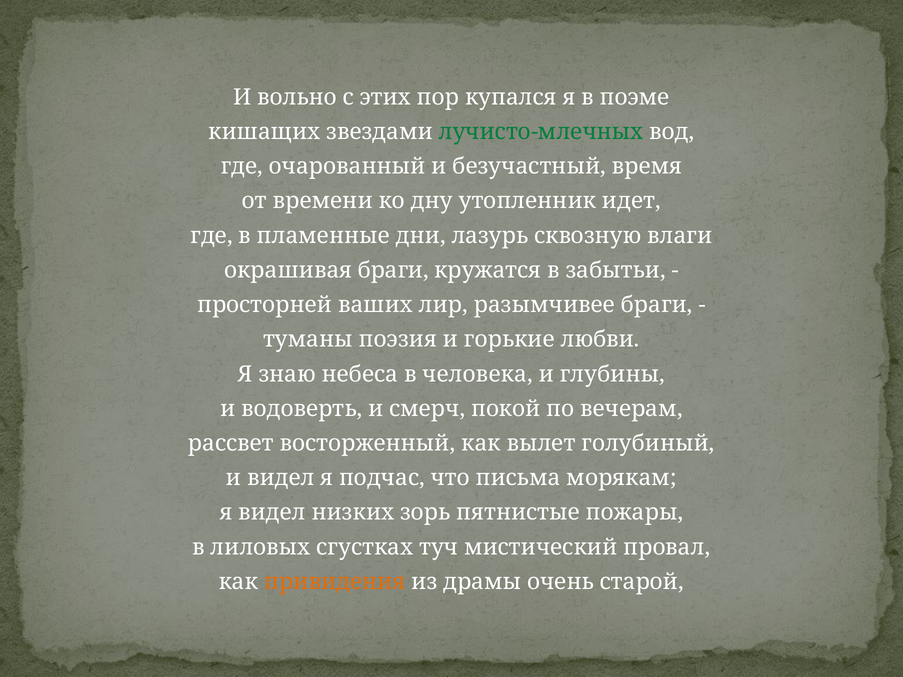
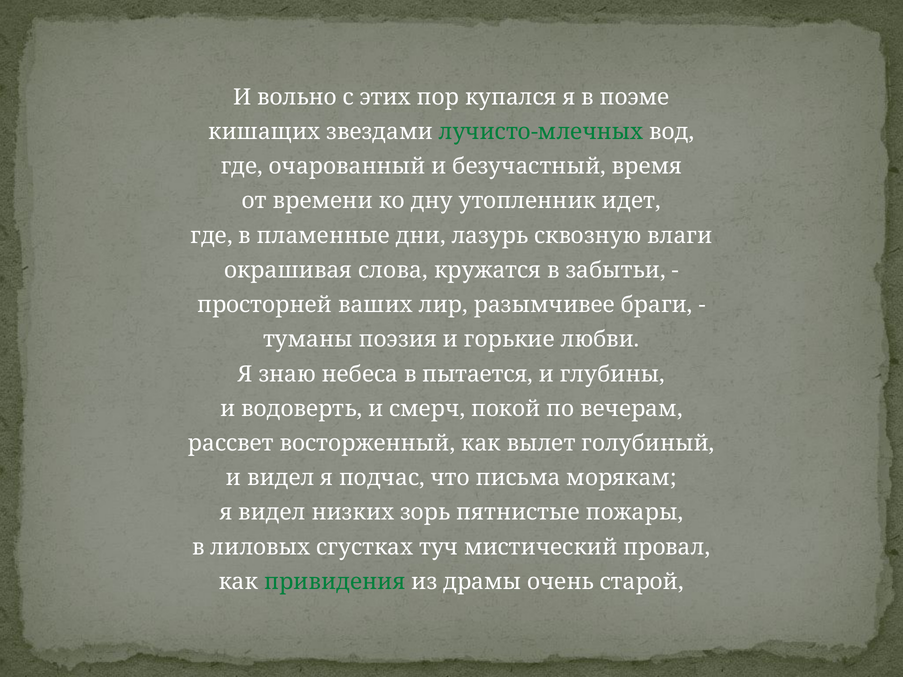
окрашивая браги: браги -> слова
человека: человека -> пытается
привидения colour: orange -> green
